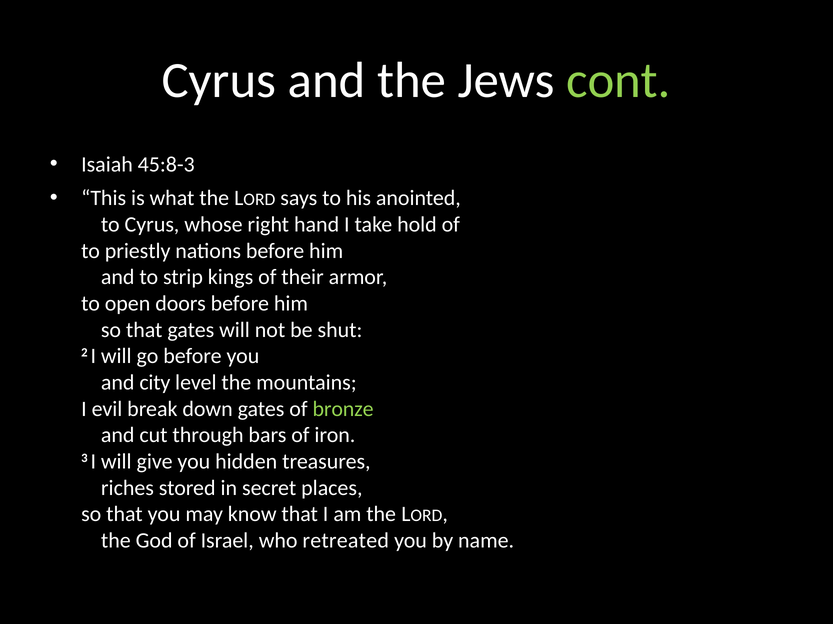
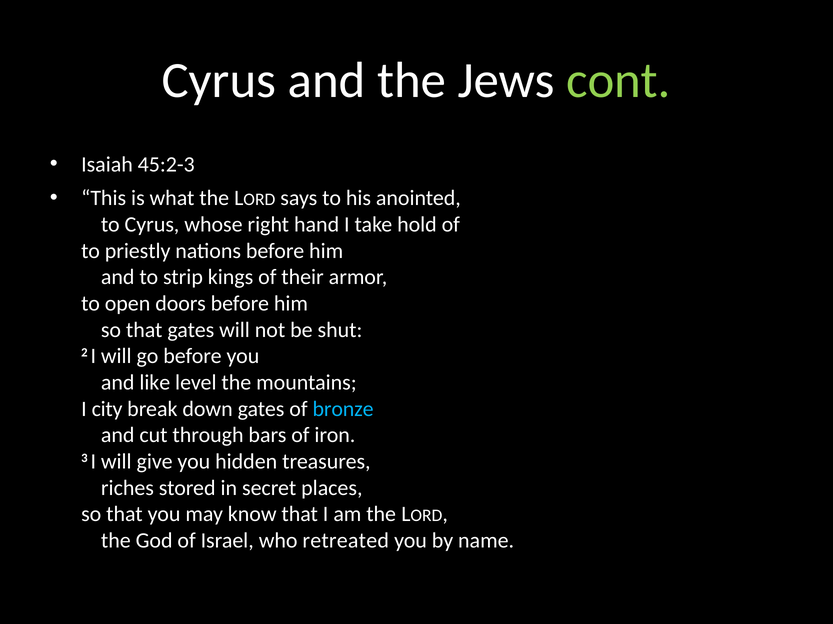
45:8-3: 45:8-3 -> 45:2-3
city: city -> like
evil: evil -> city
bronze colour: light green -> light blue
